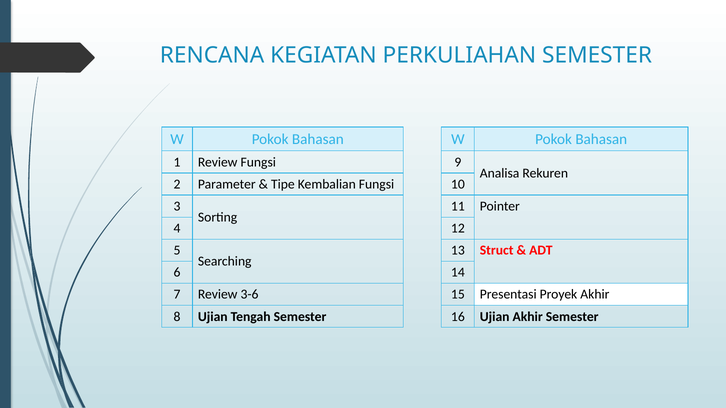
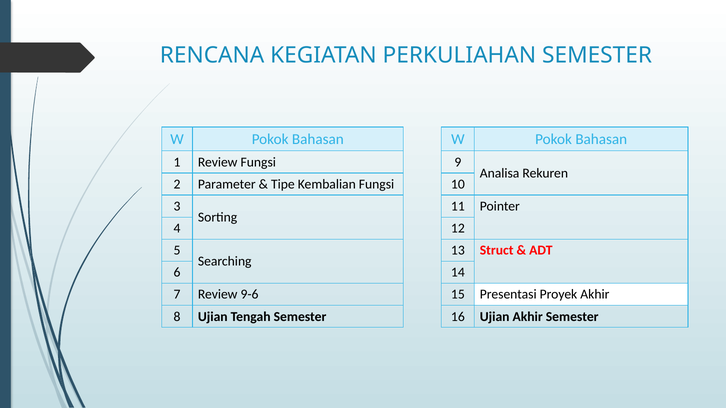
3-6: 3-6 -> 9-6
